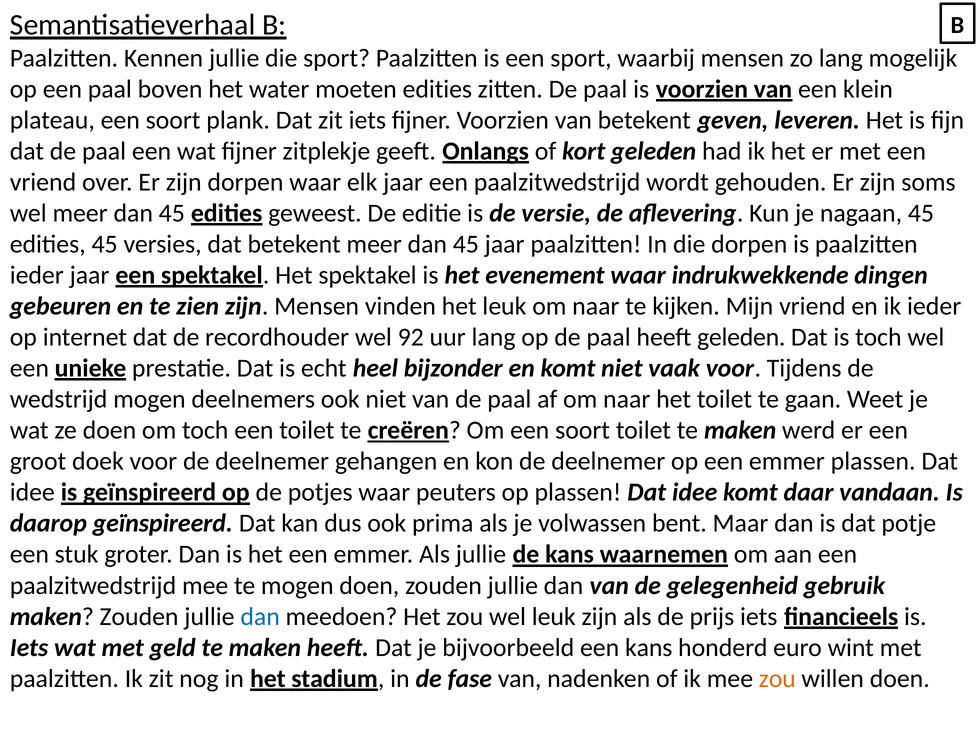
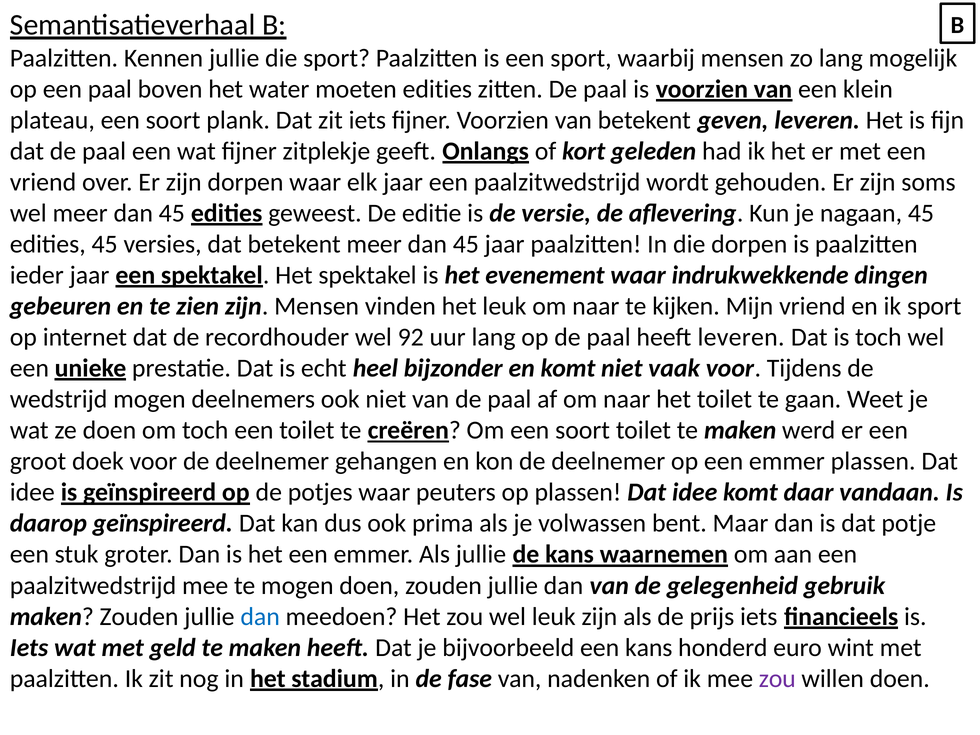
ik ieder: ieder -> sport
heeft geleden: geleden -> leveren
zou at (777, 679) colour: orange -> purple
